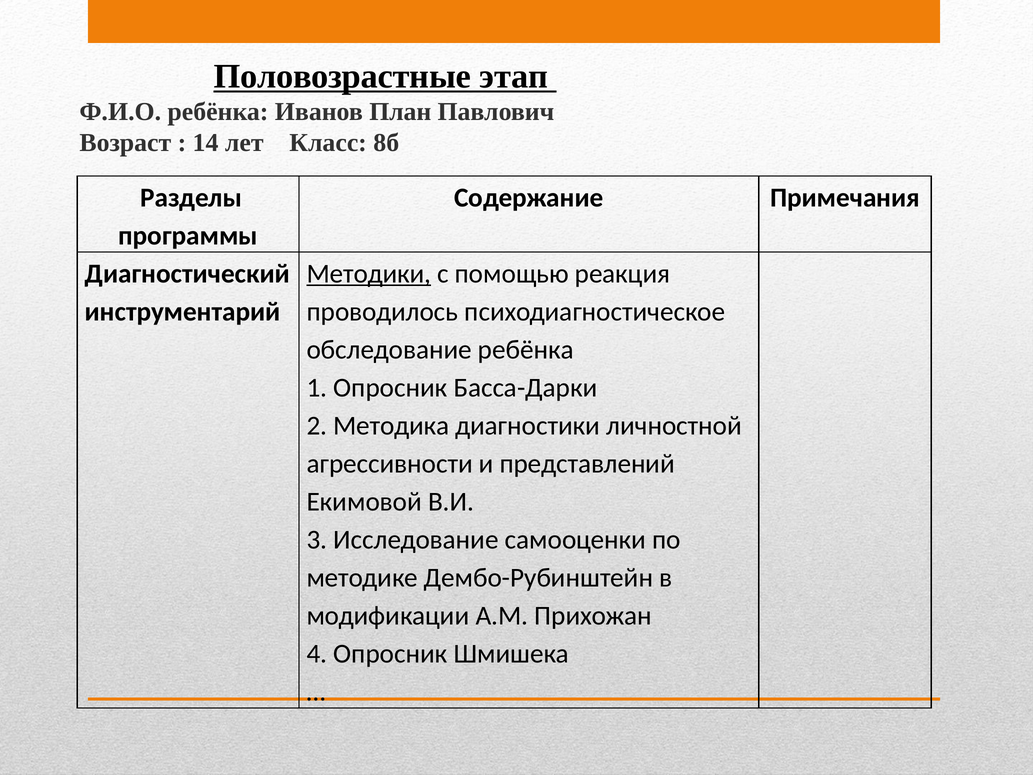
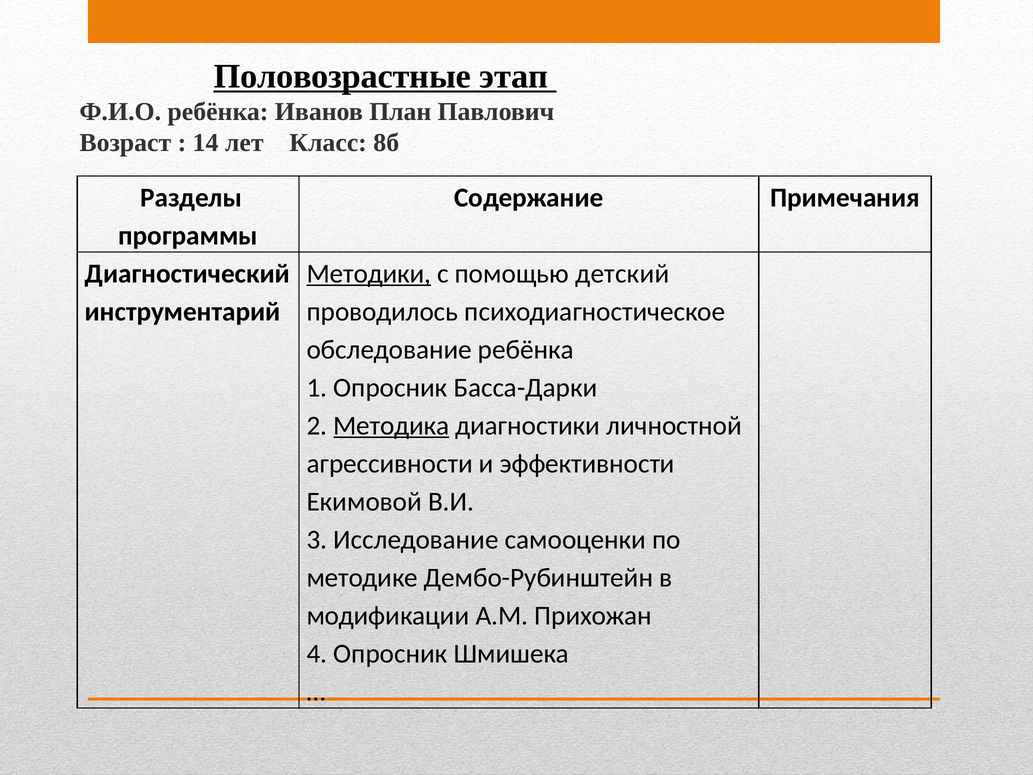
реакция: реакция -> детский
Методика underline: none -> present
представлений: представлений -> эффективности
